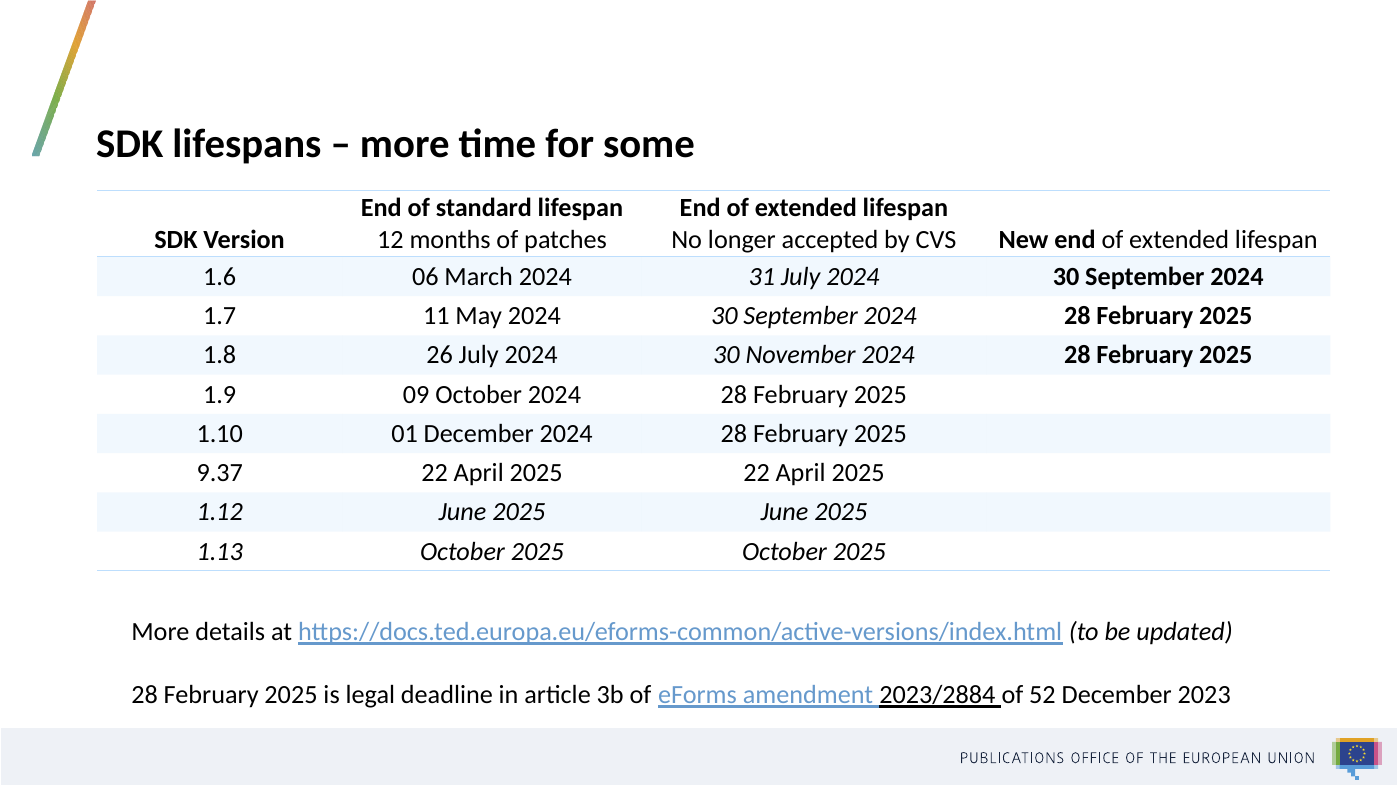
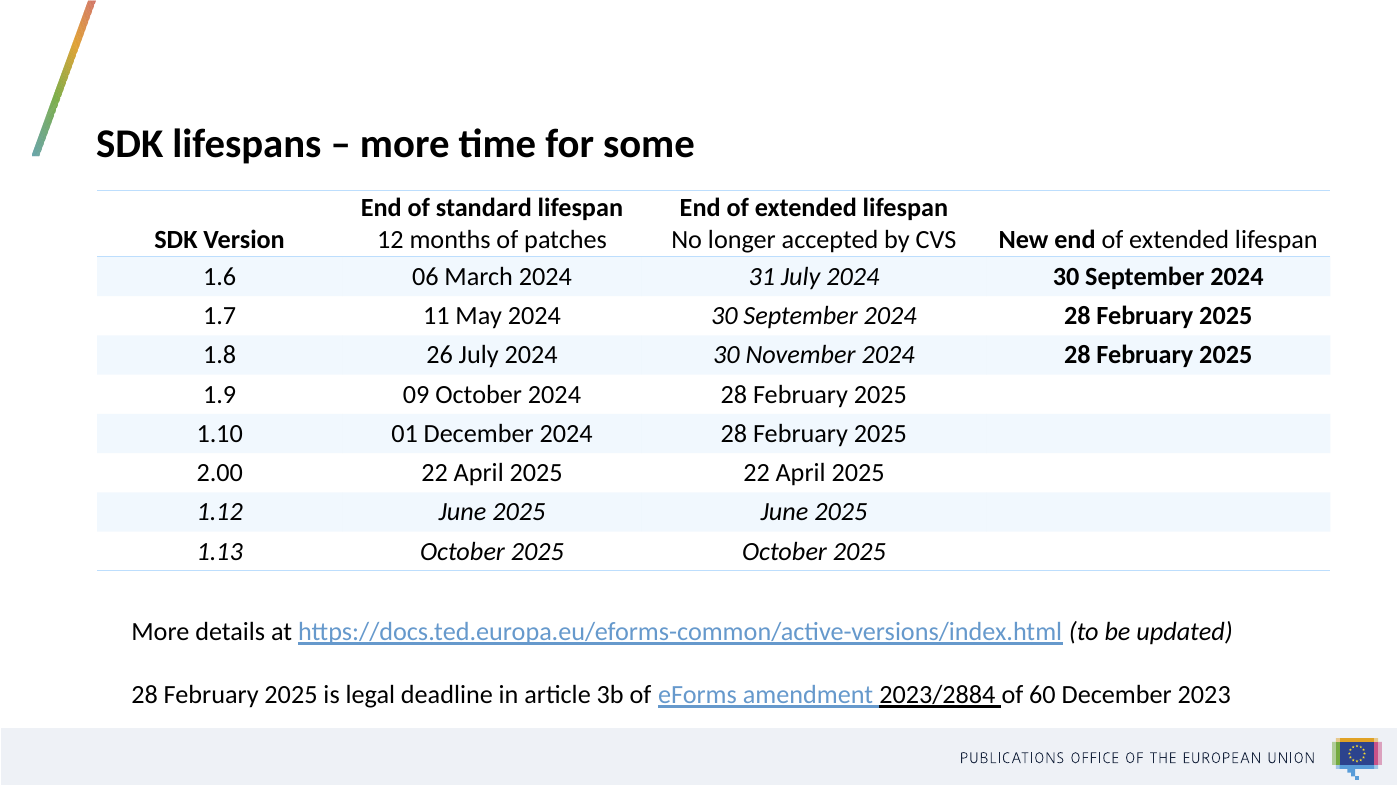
9.37: 9.37 -> 2.00
52: 52 -> 60
